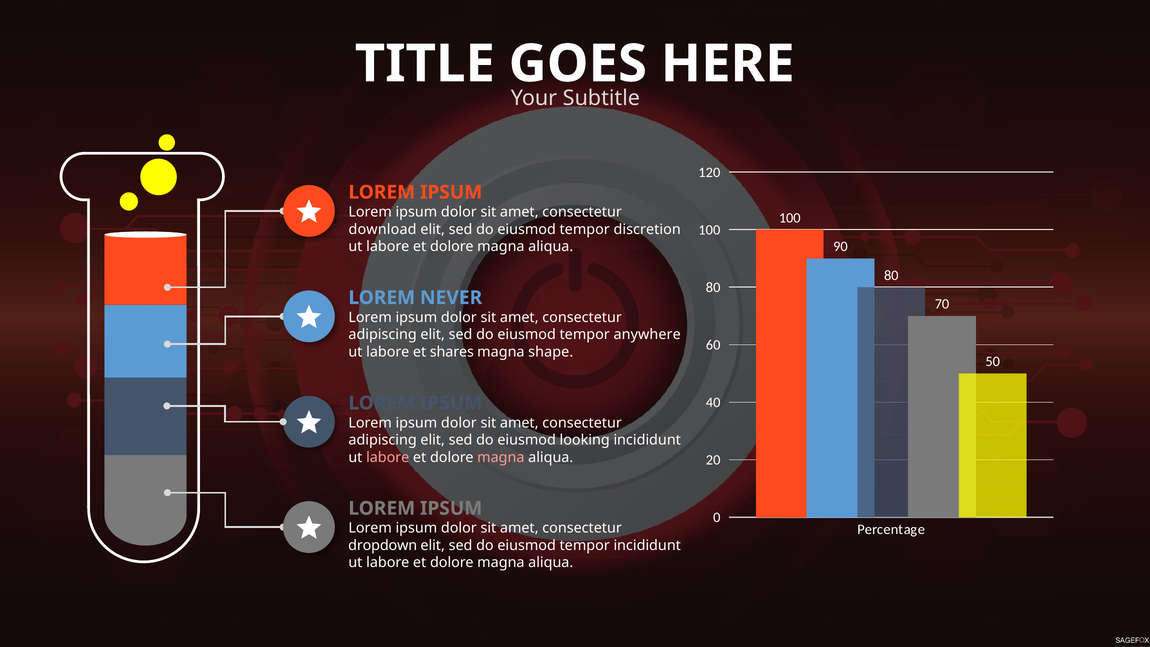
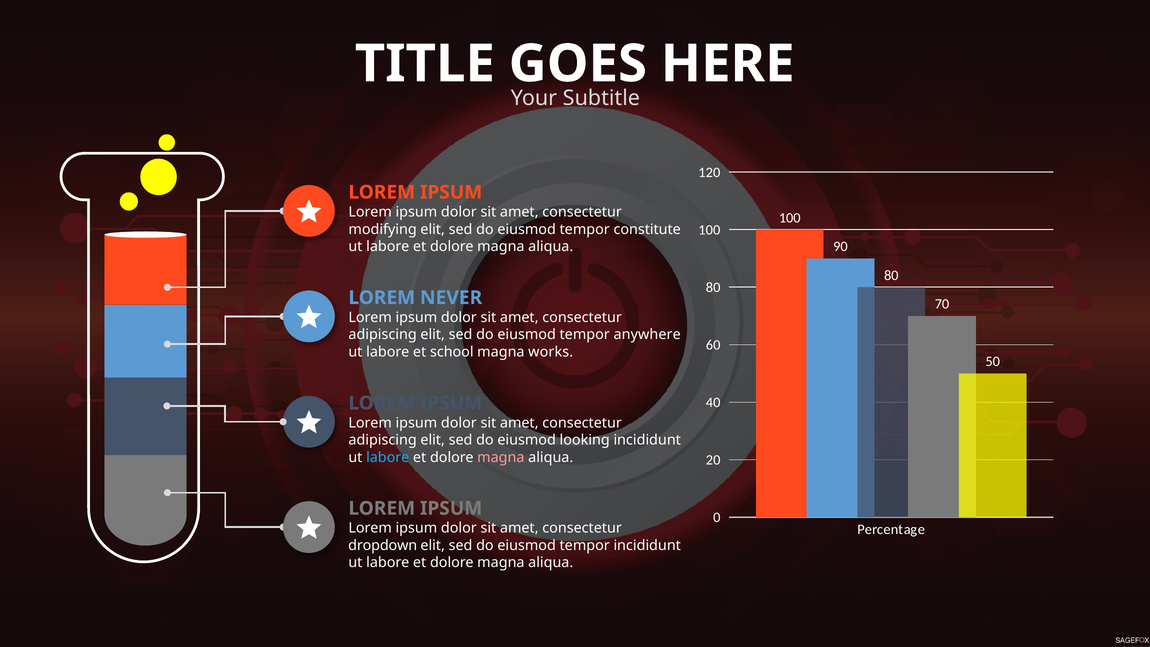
download: download -> modifying
discretion: discretion -> constitute
shares: shares -> school
shape: shape -> works
labore at (388, 457) colour: pink -> light blue
